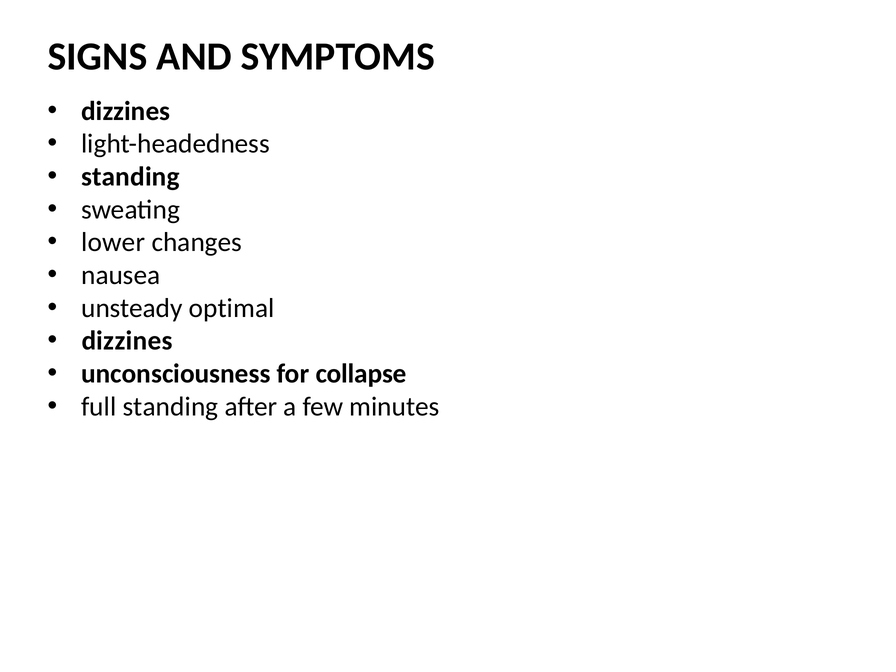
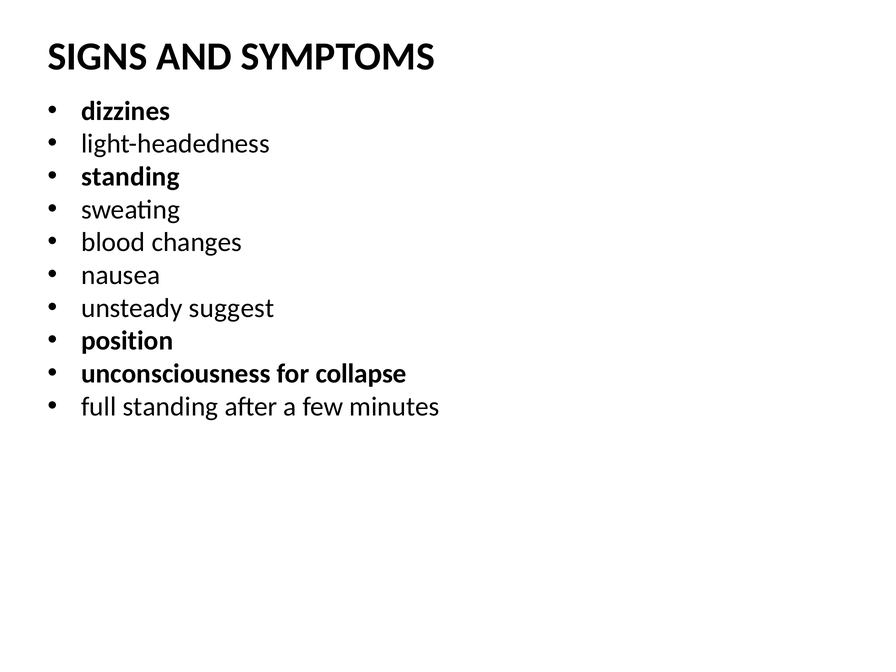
lower: lower -> blood
optimal: optimal -> suggest
dizzines at (127, 341): dizzines -> position
